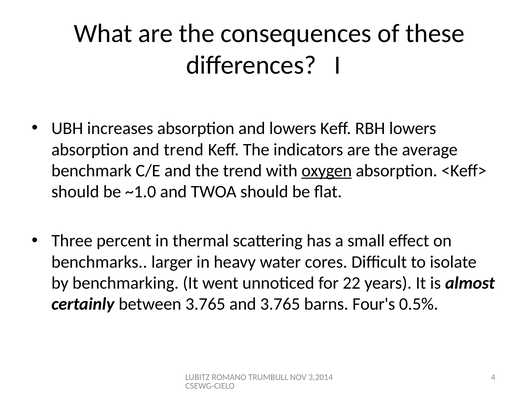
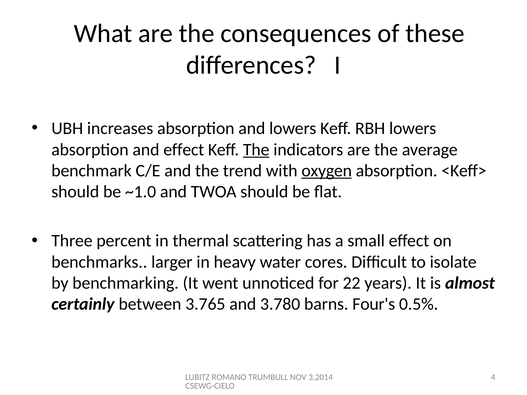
and trend: trend -> effect
The at (256, 150) underline: none -> present
and 3.765: 3.765 -> 3.780
